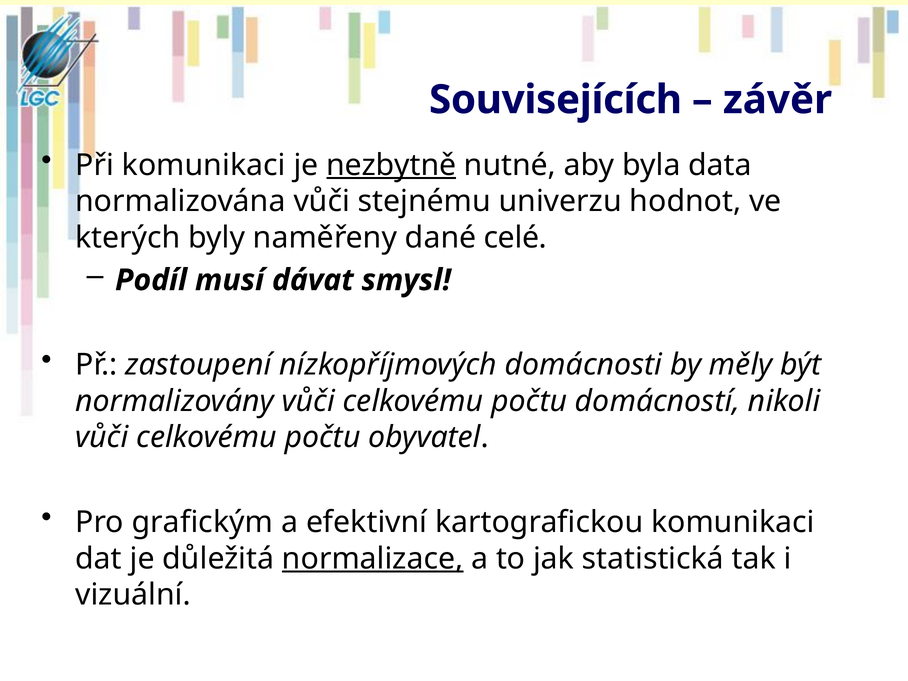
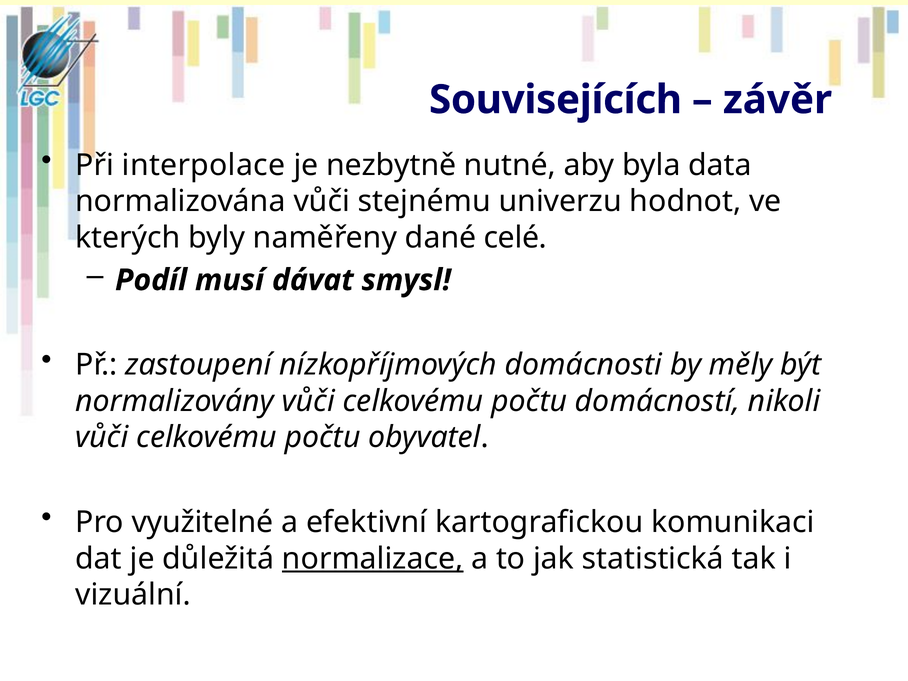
Při komunikaci: komunikaci -> interpolace
nezbytně underline: present -> none
grafickým: grafickým -> využitelné
